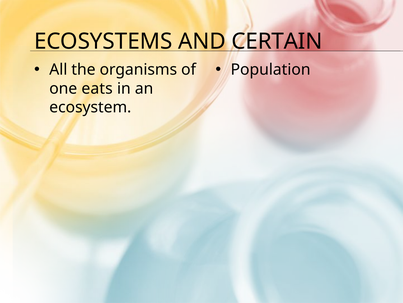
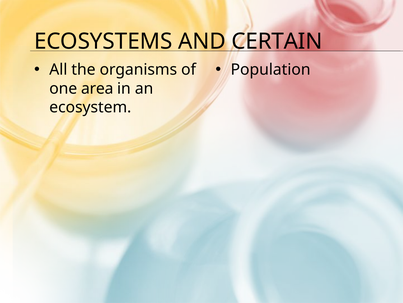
eats: eats -> area
